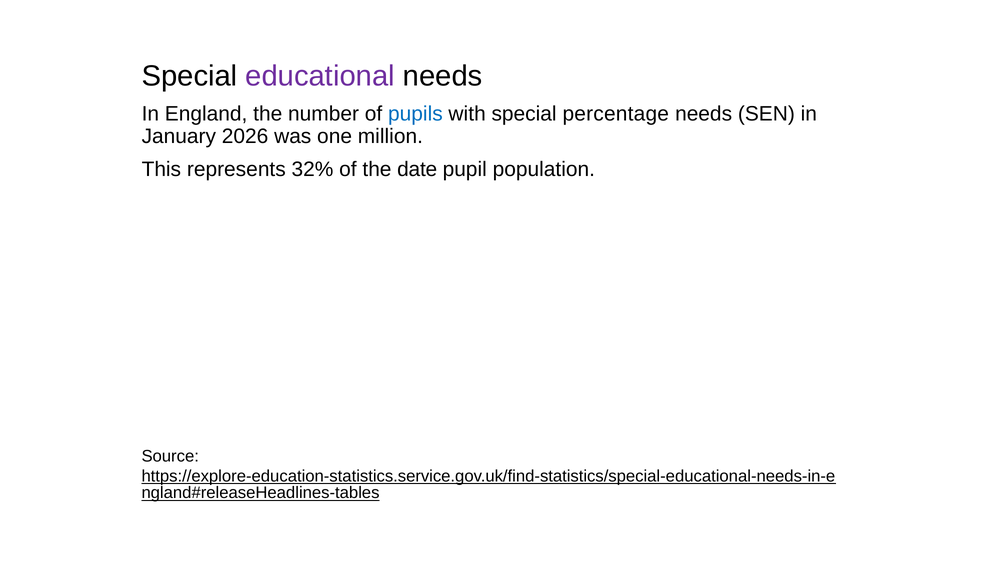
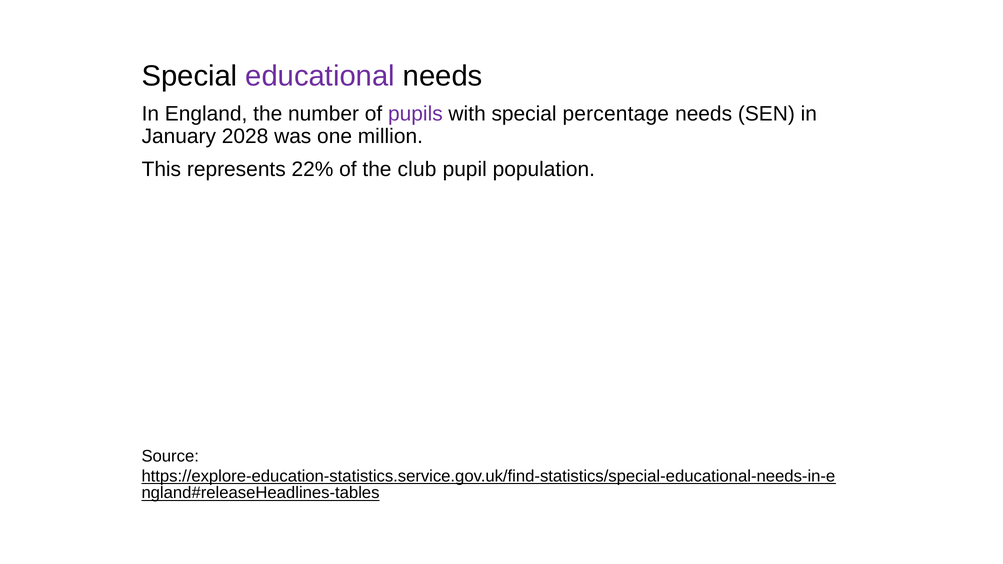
pupils colour: blue -> purple
2026: 2026 -> 2028
32%: 32% -> 22%
date: date -> club
